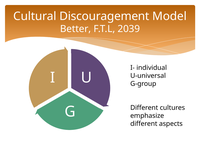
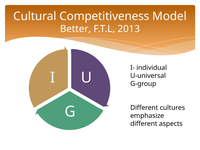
Discouragement: Discouragement -> Competitiveness
2039: 2039 -> 2013
